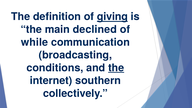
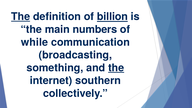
The at (21, 17) underline: none -> present
giving: giving -> billion
declined: declined -> numbers
conditions: conditions -> something
